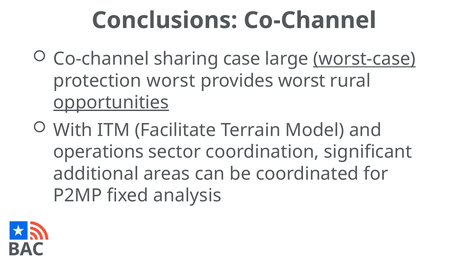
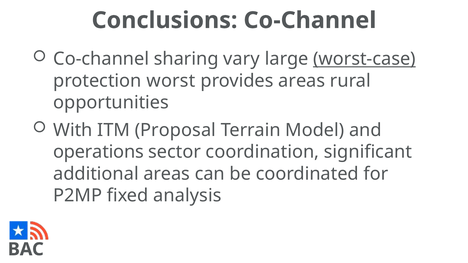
case: case -> vary
provides worst: worst -> areas
opportunities underline: present -> none
Facilitate: Facilitate -> Proposal
